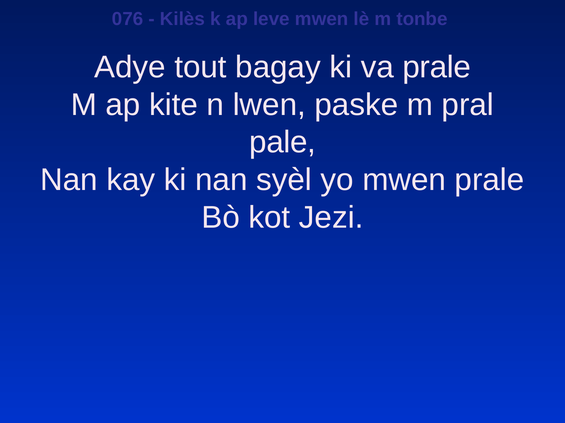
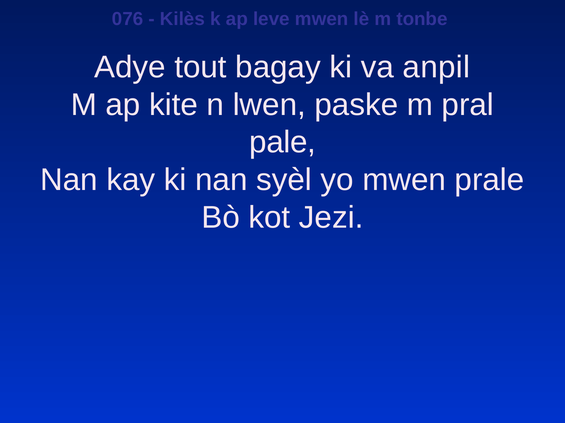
va prale: prale -> anpil
